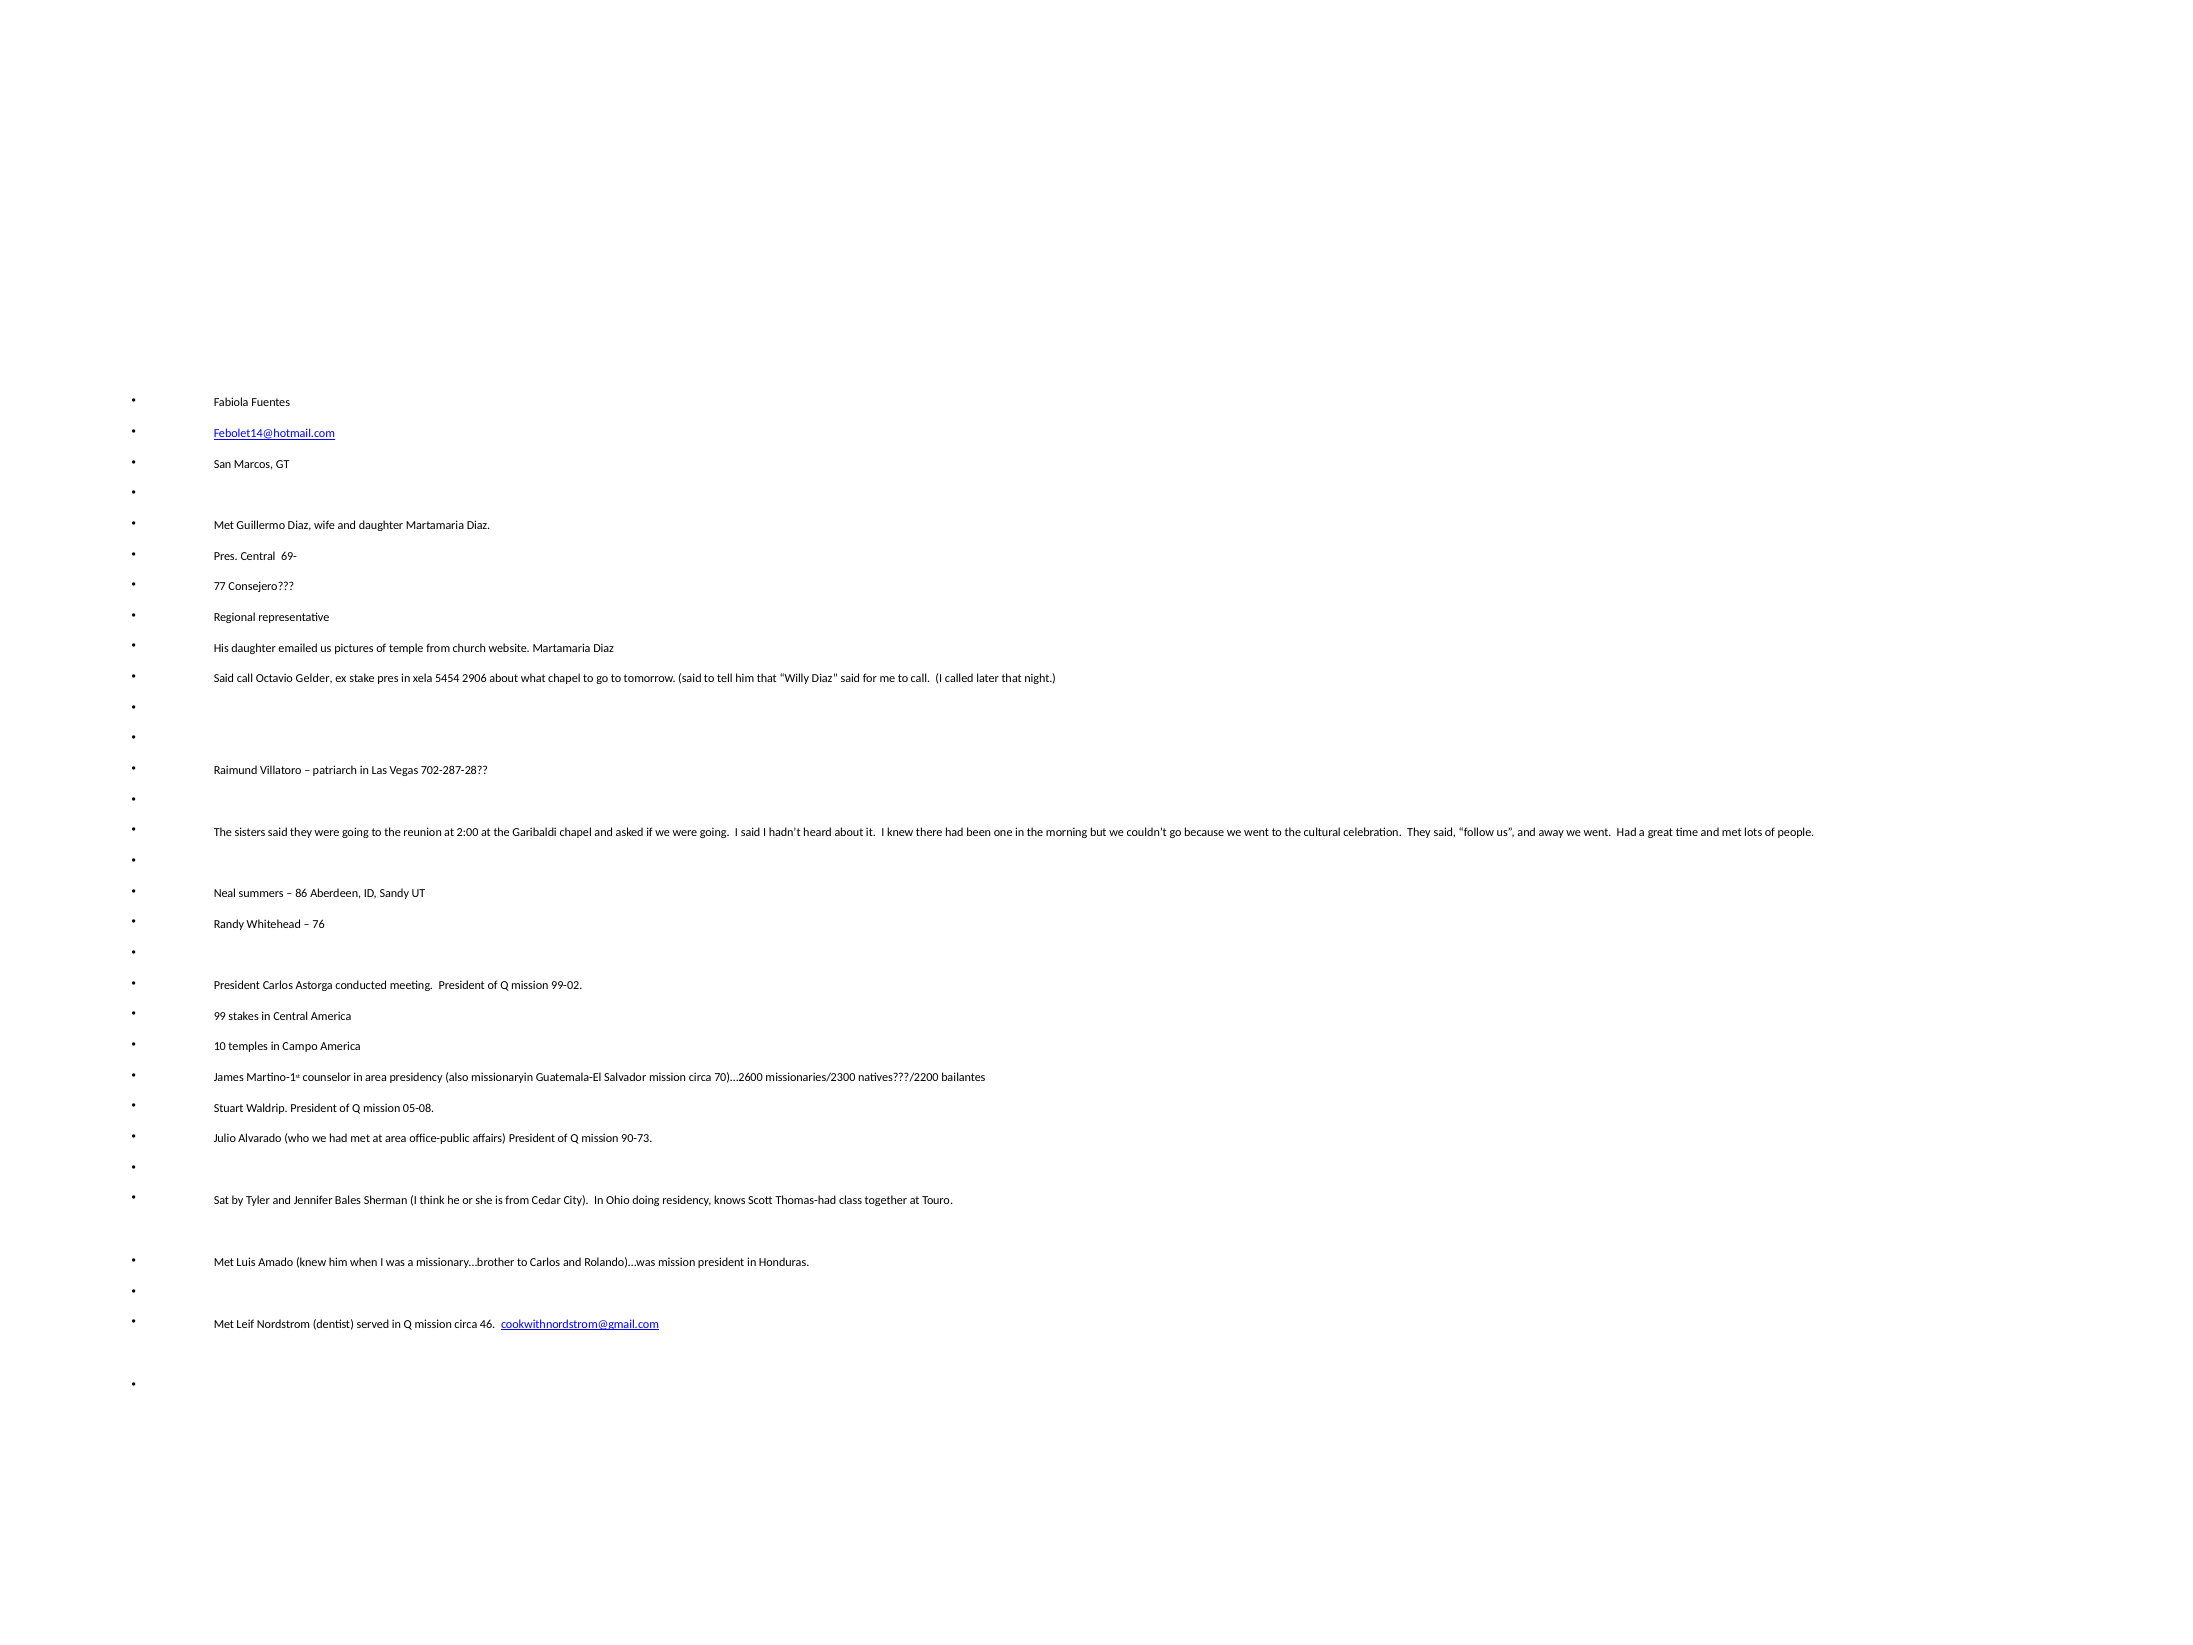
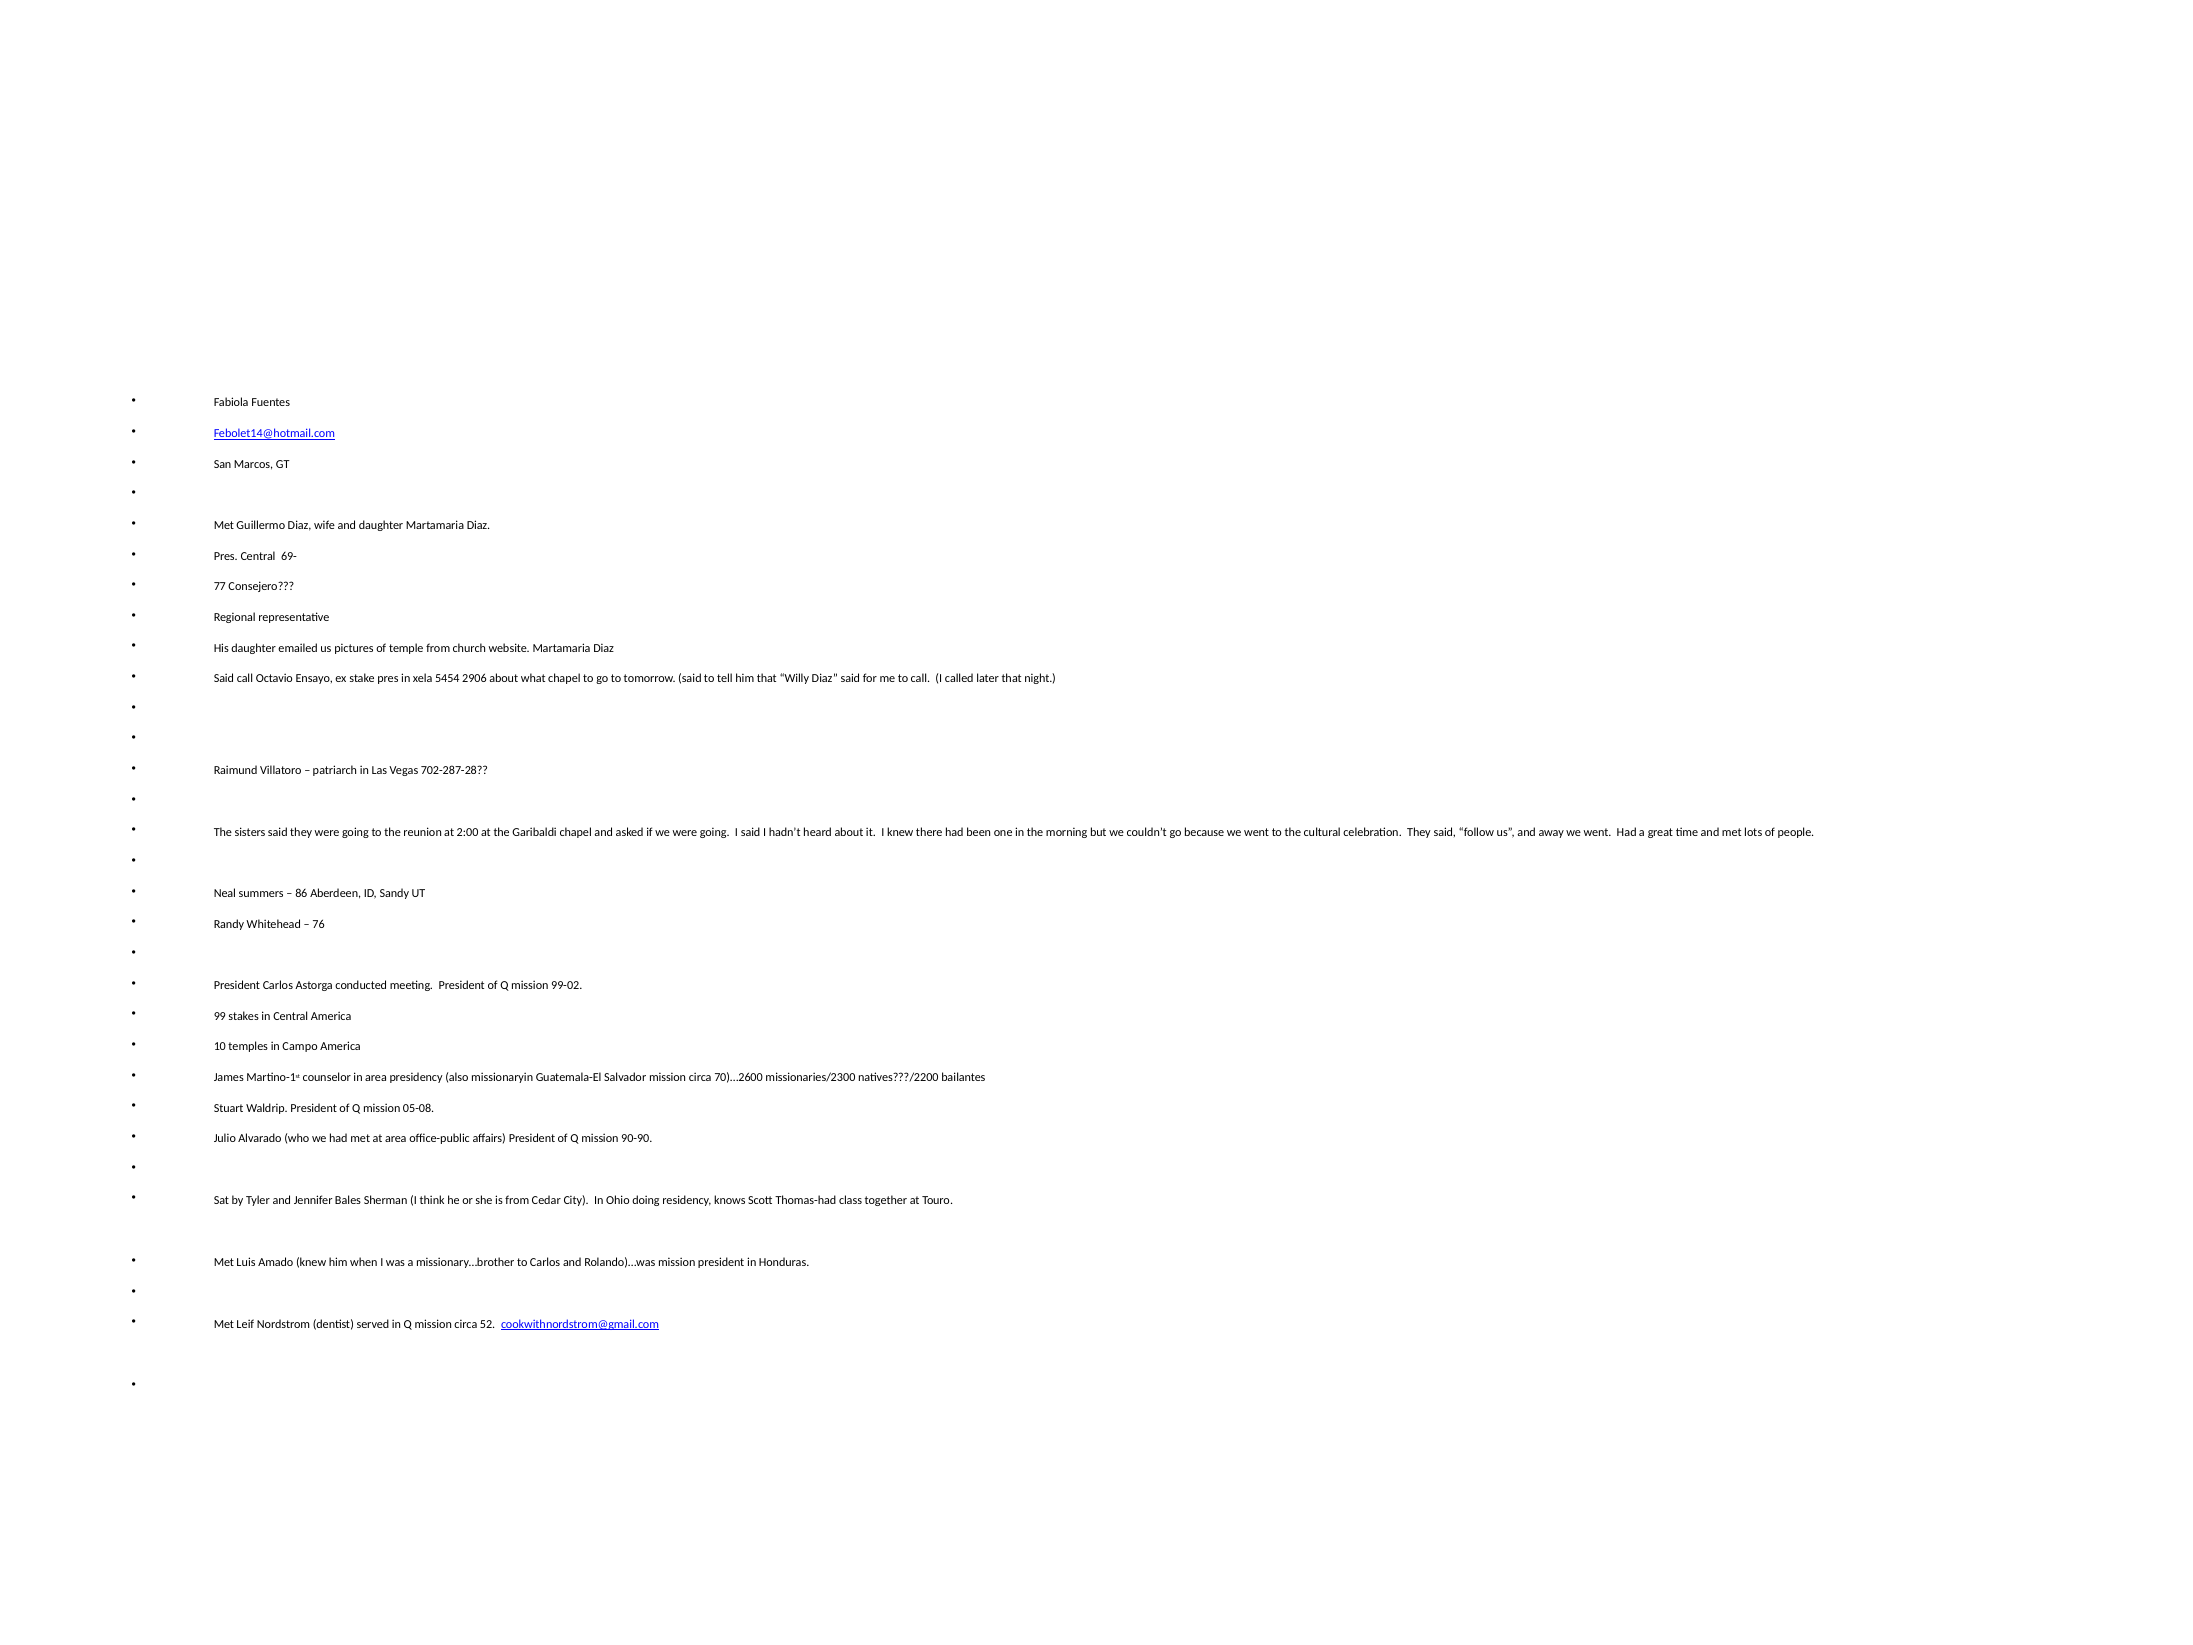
Gelder: Gelder -> Ensayo
90-73: 90-73 -> 90-90
46: 46 -> 52
